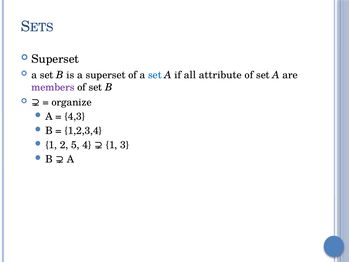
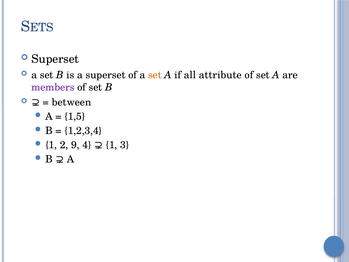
set at (155, 75) colour: blue -> orange
organize: organize -> between
4,3: 4,3 -> 1,5
5: 5 -> 9
